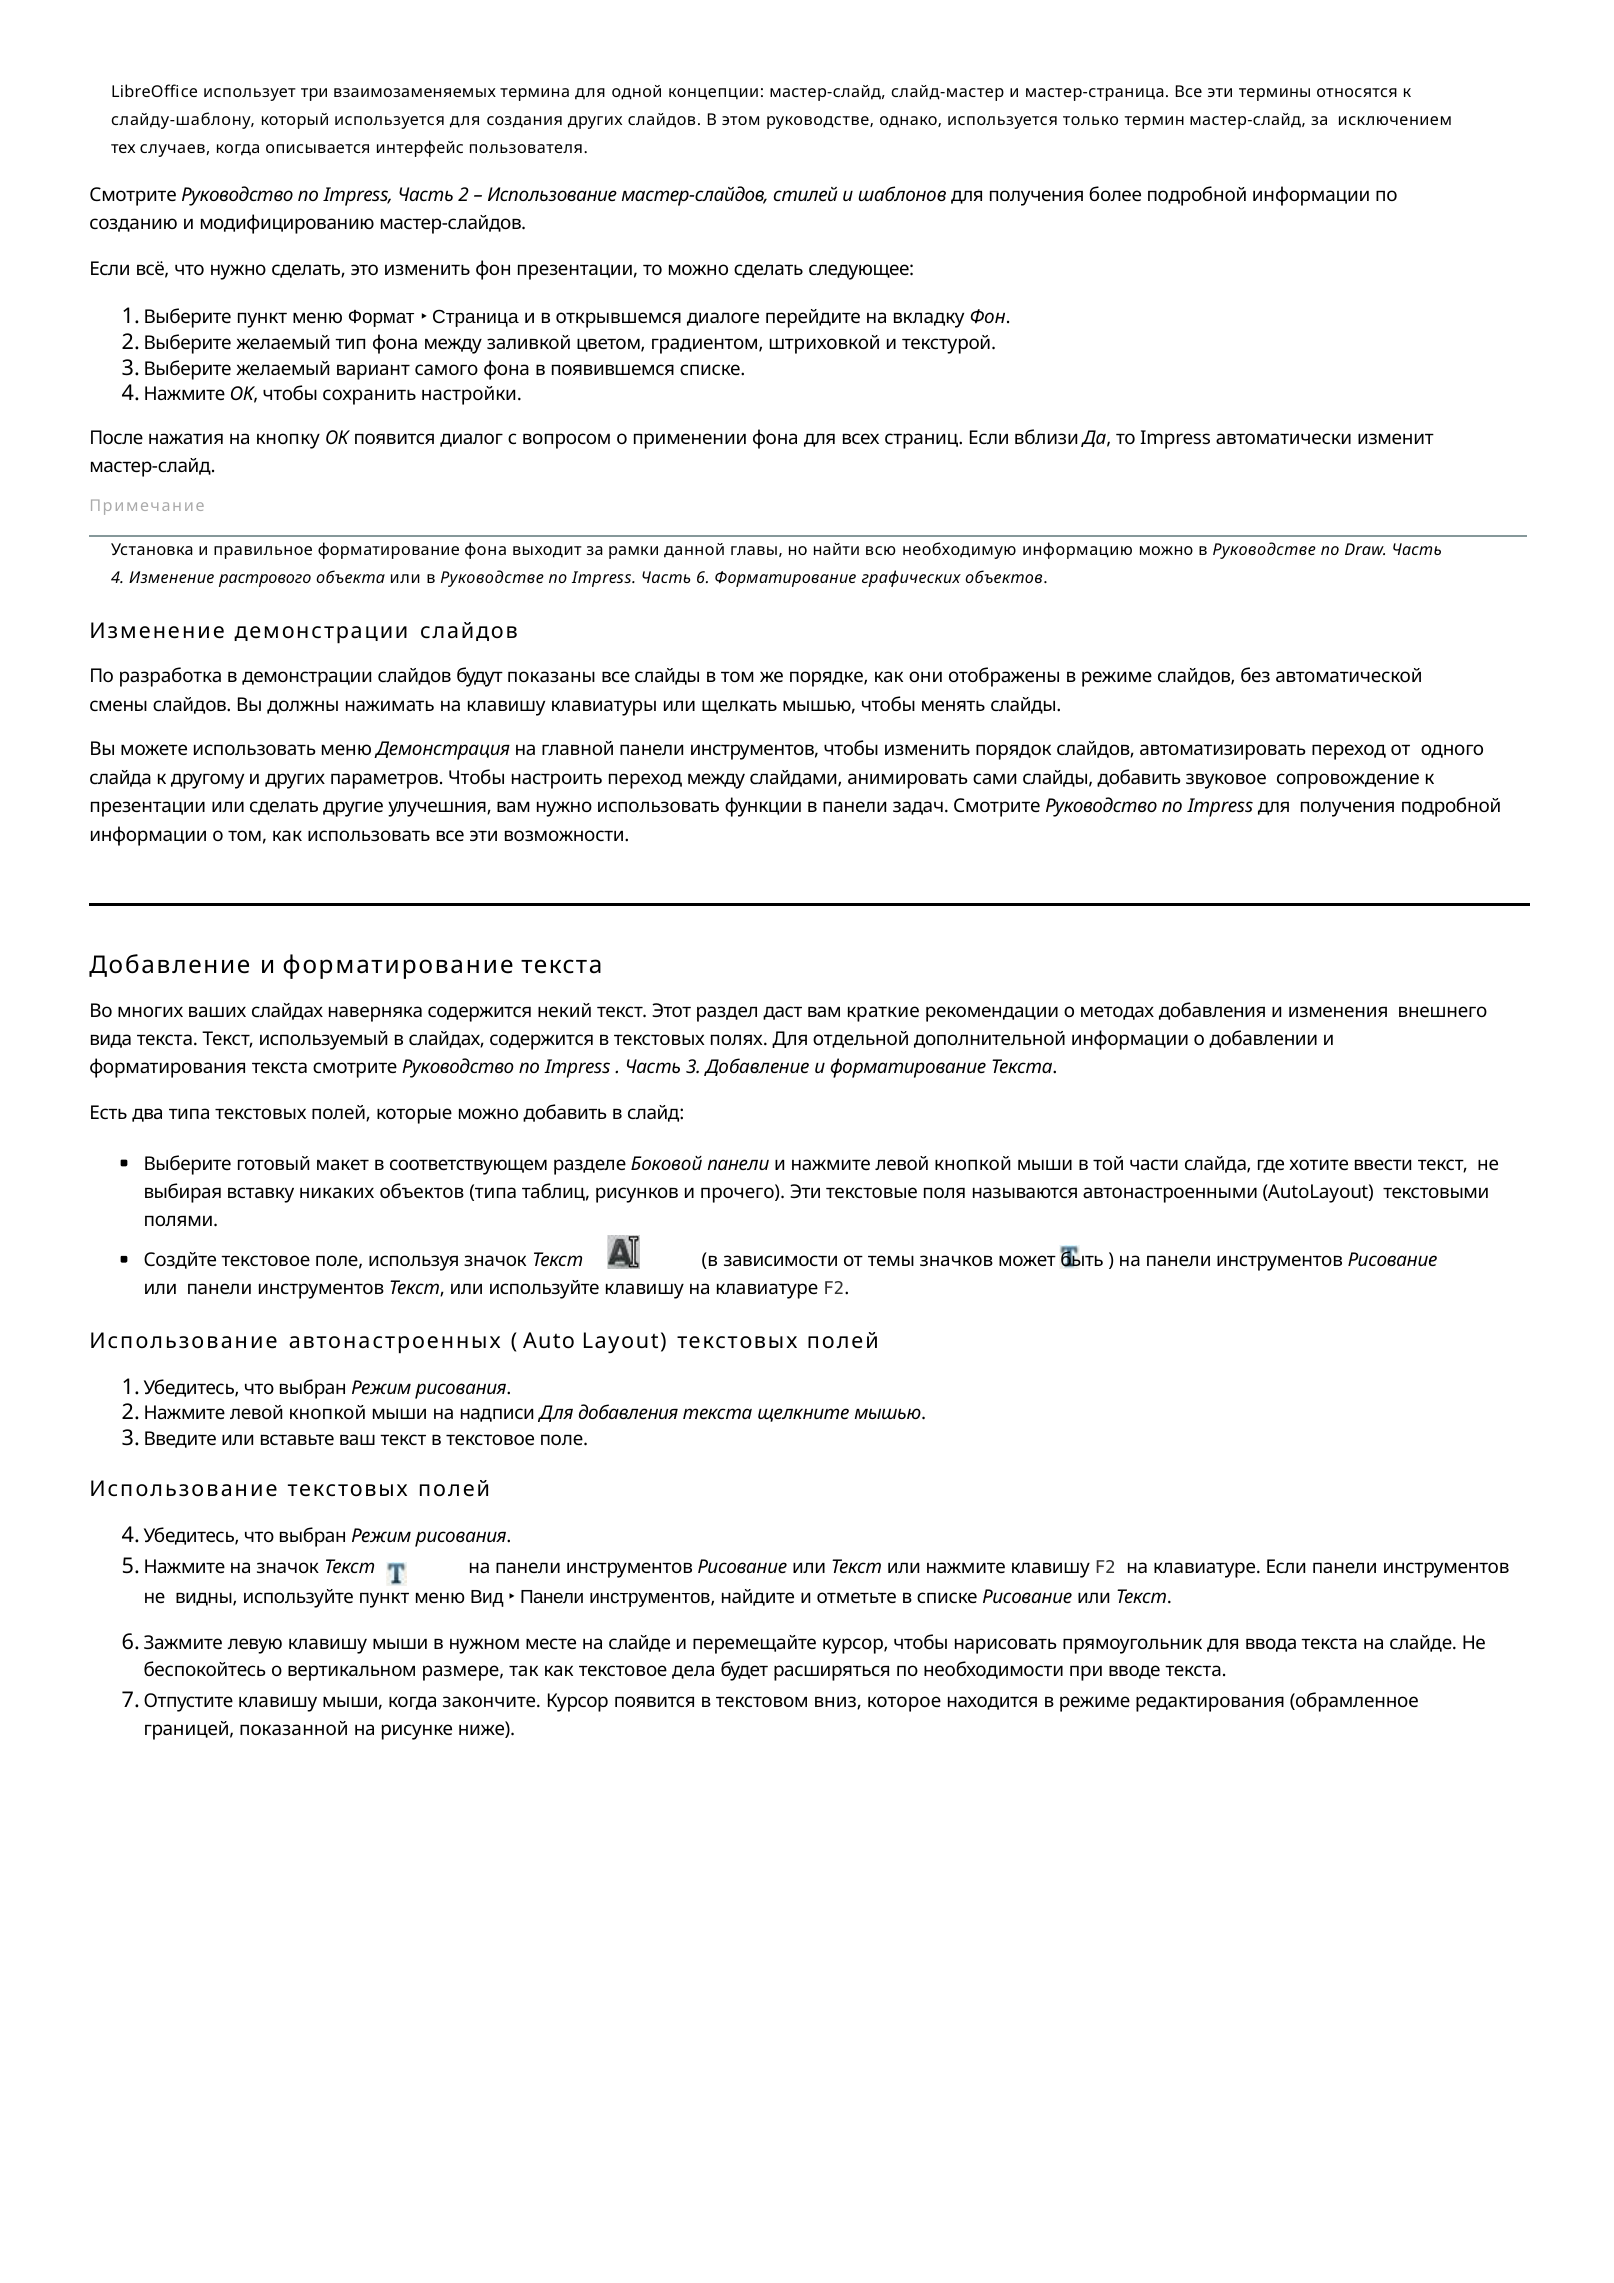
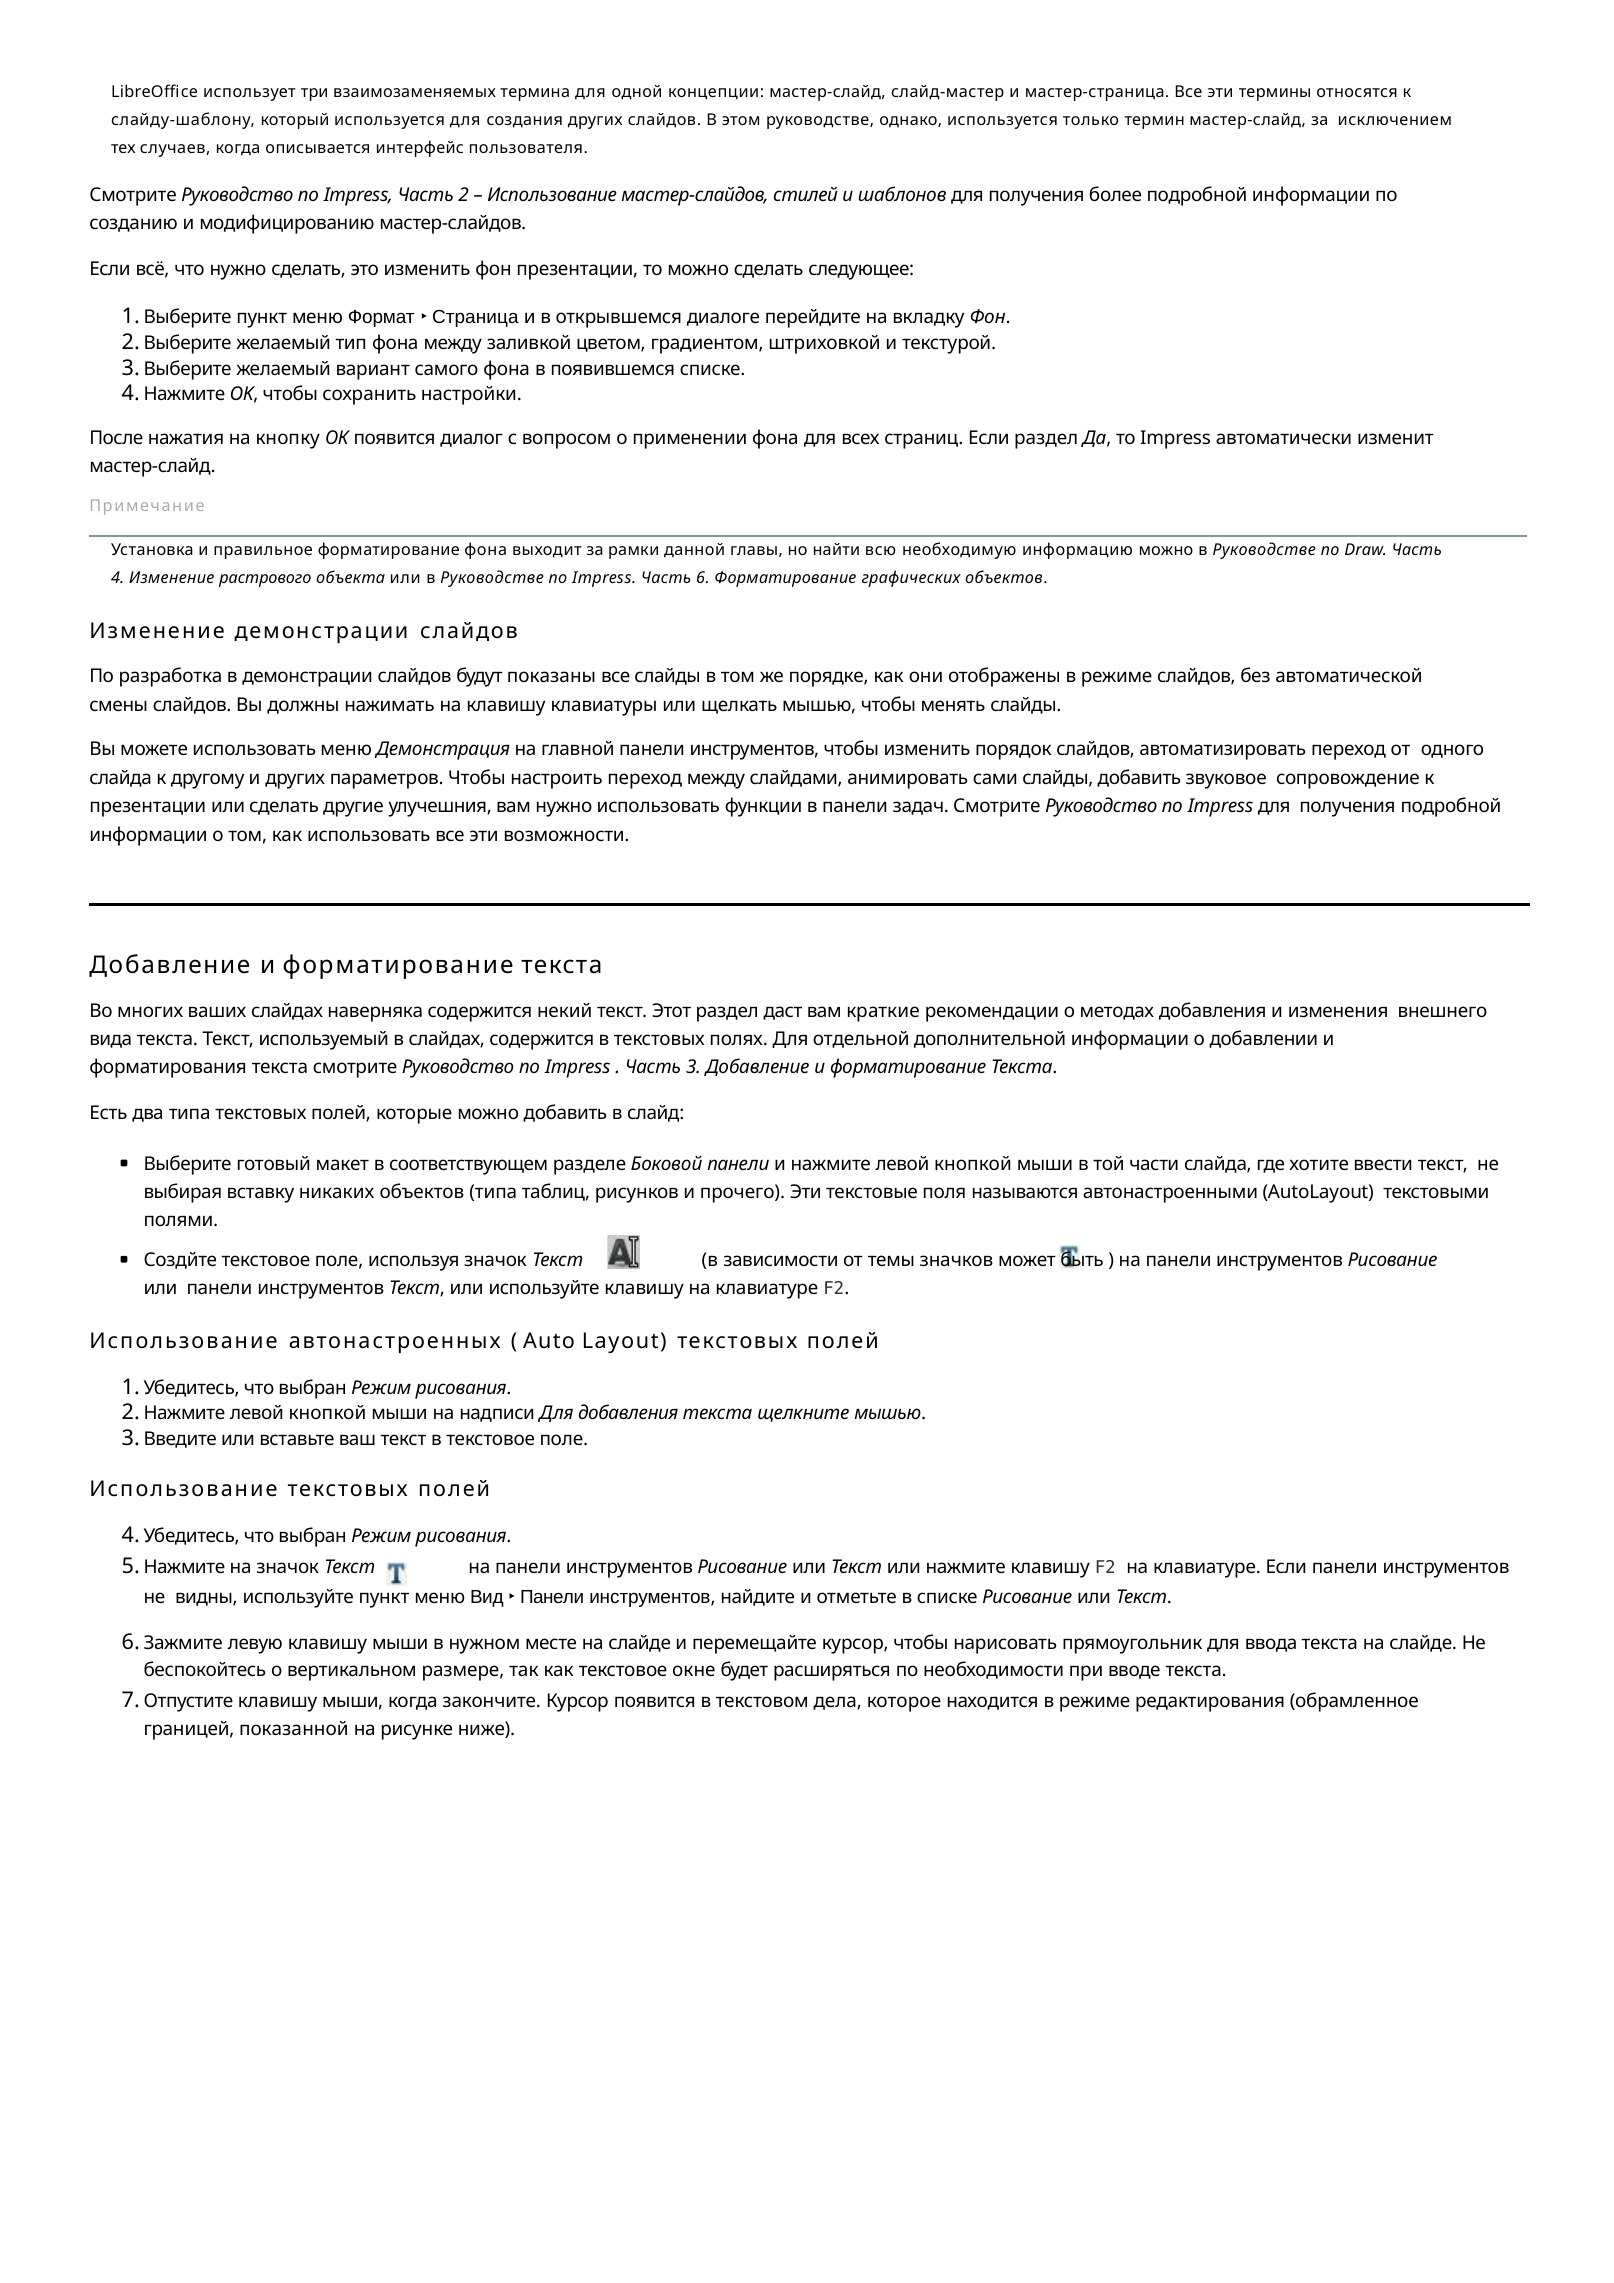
Если вблизи: вблизи -> раздел
дела: дела -> окне
вниз: вниз -> дела
